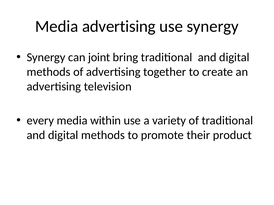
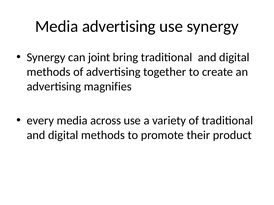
television: television -> magnifies
within: within -> across
